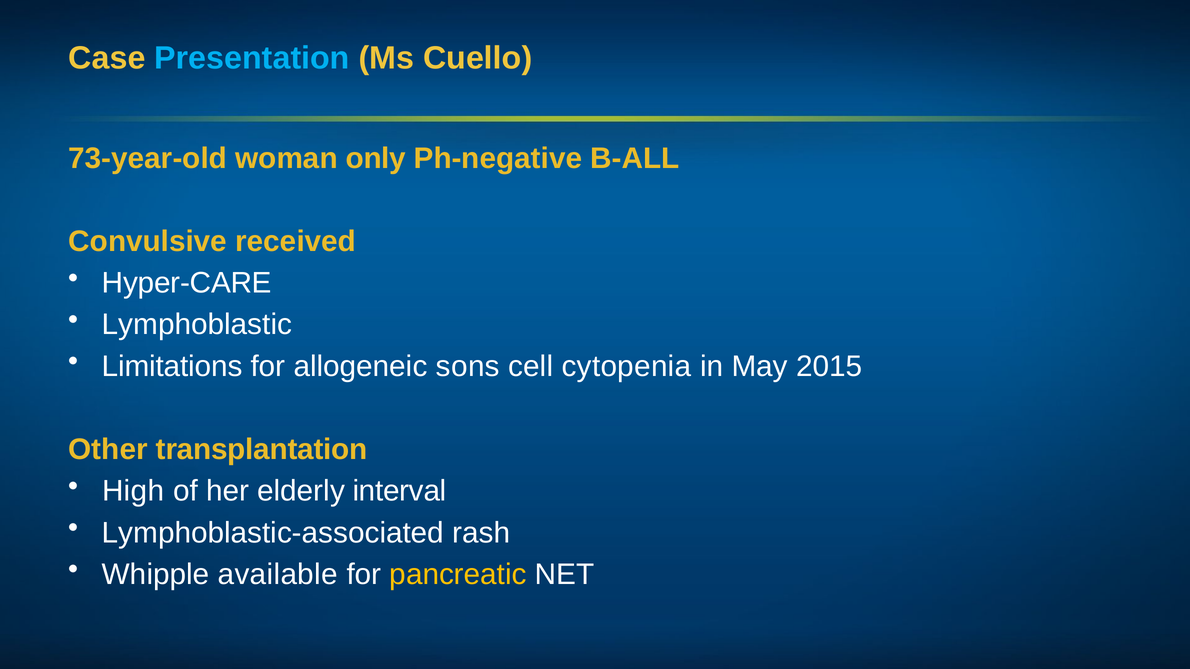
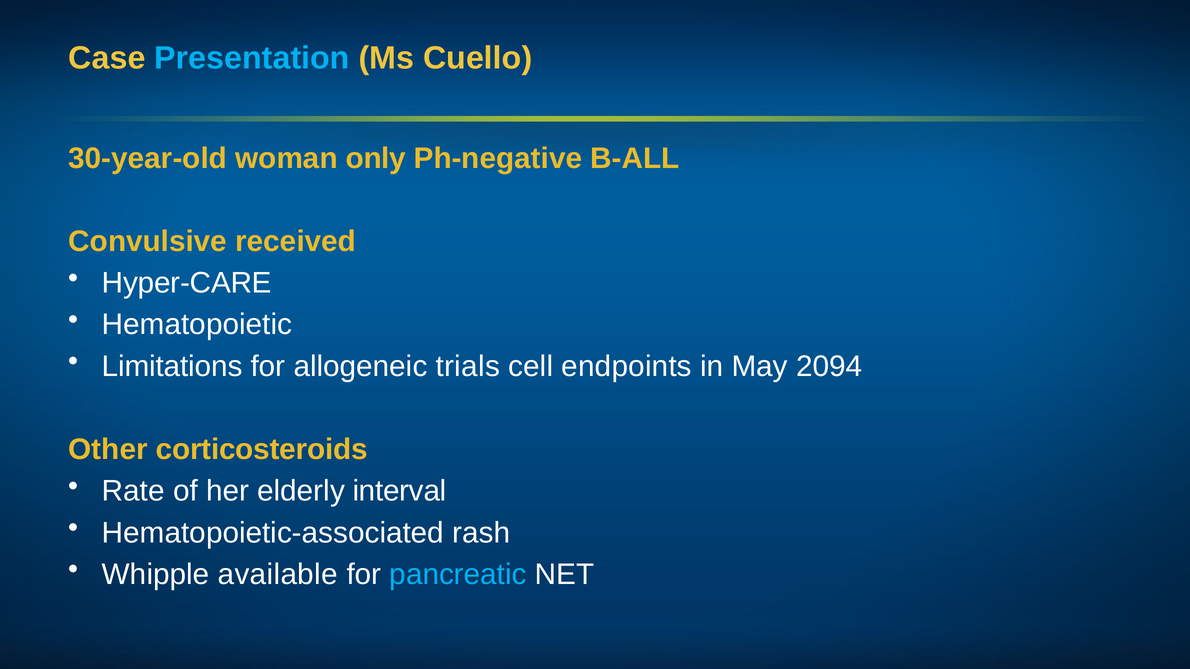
73-year-old: 73-year-old -> 30-year-old
Lymphoblastic: Lymphoblastic -> Hematopoietic
sons: sons -> trials
cytopenia: cytopenia -> endpoints
2015: 2015 -> 2094
transplantation: transplantation -> corticosteroids
High: High -> Rate
Lymphoblastic-associated: Lymphoblastic-associated -> Hematopoietic-associated
pancreatic colour: yellow -> light blue
